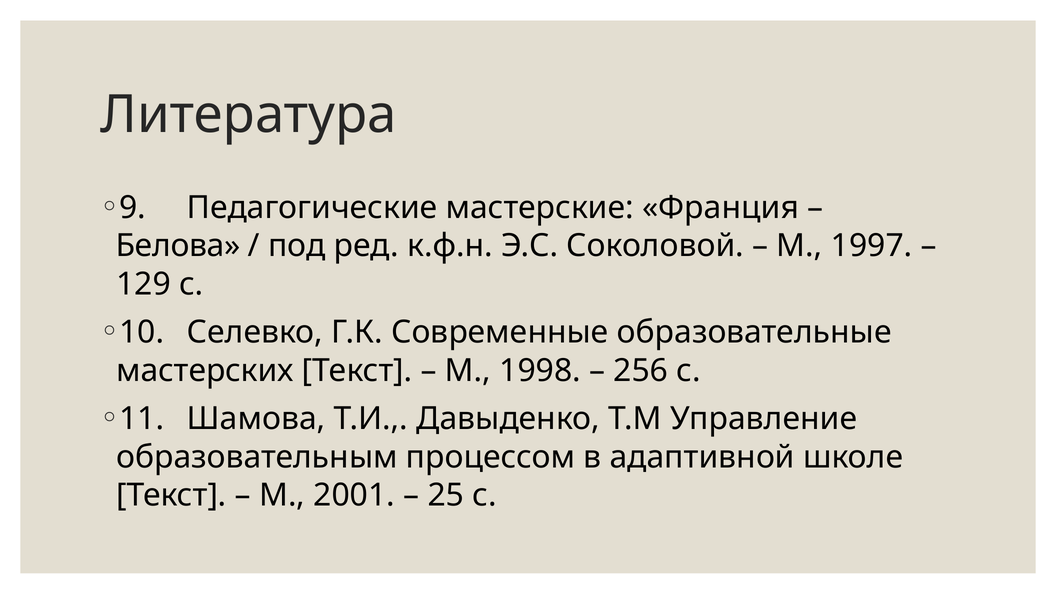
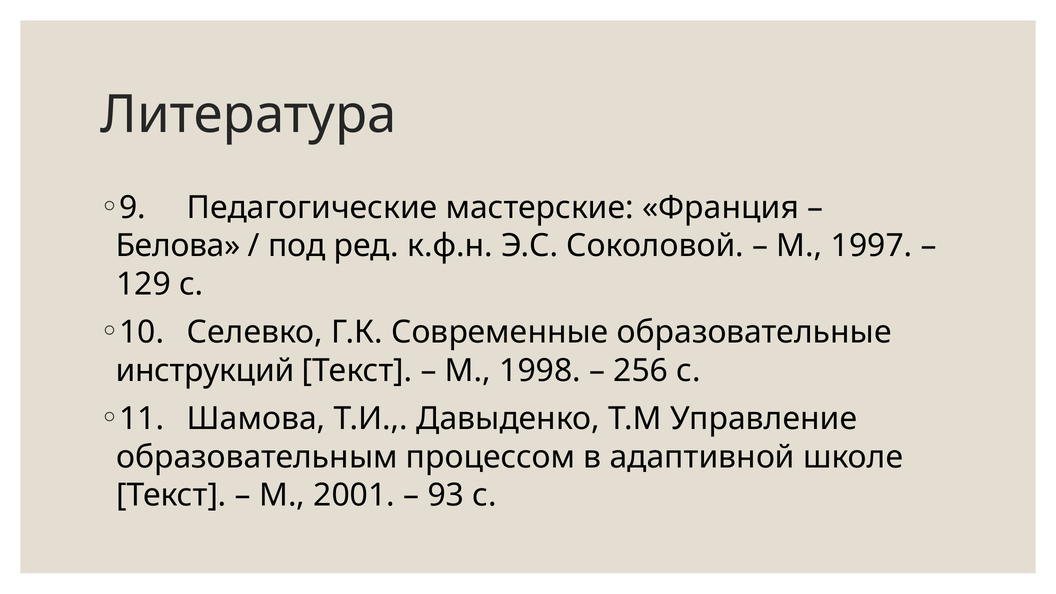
мастерских: мастерских -> инструкций
25: 25 -> 93
